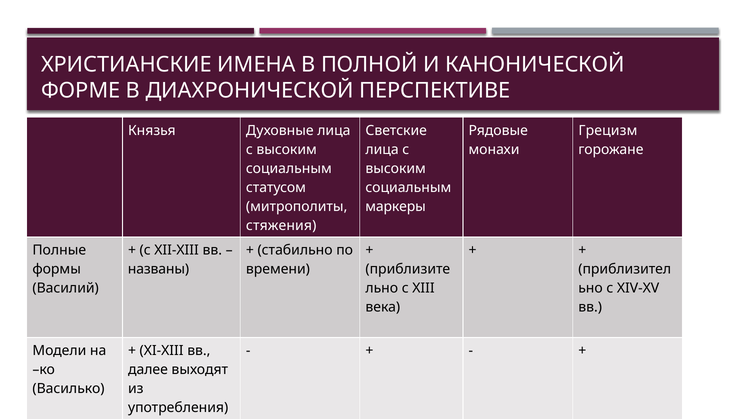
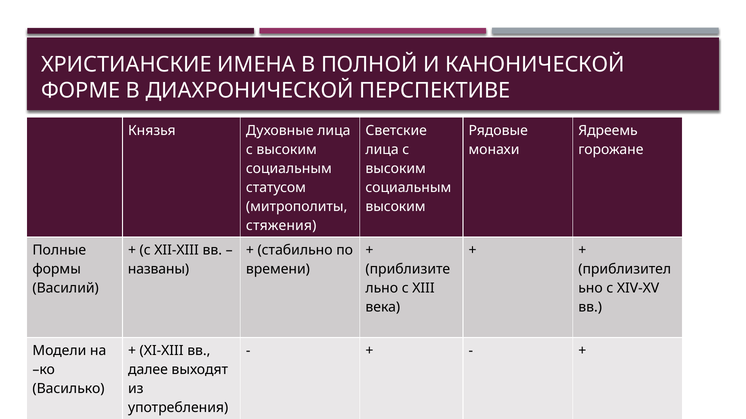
Грецизм: Грецизм -> Ядреемь
маркеры at (396, 207): маркеры -> высоким
